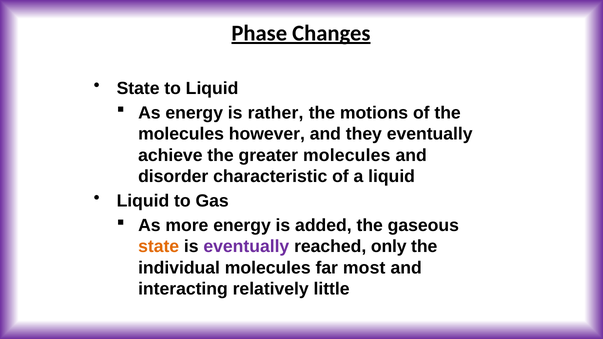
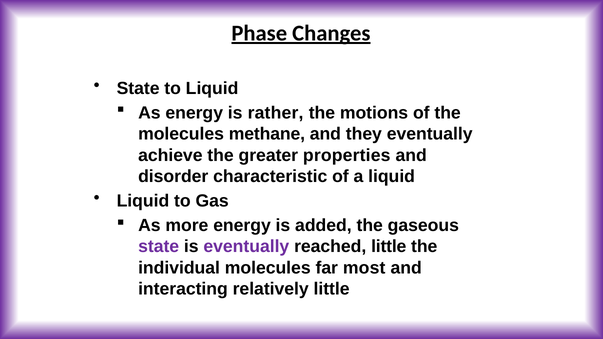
however: however -> methane
greater molecules: molecules -> properties
state at (159, 247) colour: orange -> purple
reached only: only -> little
